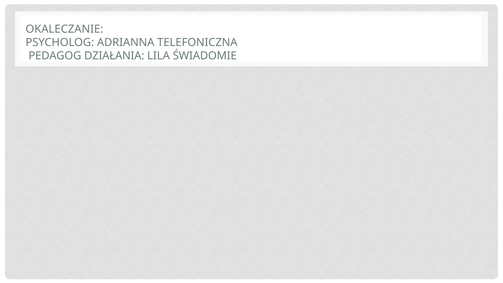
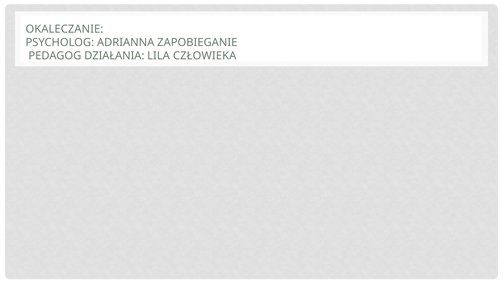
TELEFONICZNA: TELEFONICZNA -> ZAPOBIEGANIE
ŚWIADOMIE: ŚWIADOMIE -> CZŁOWIEKA
